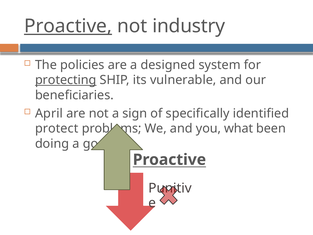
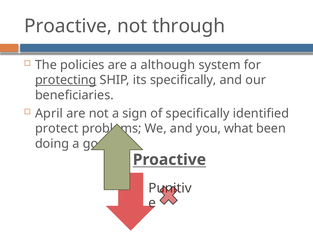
Proactive at (68, 26) underline: present -> none
industry: industry -> through
designed: designed -> although
its vulnerable: vulnerable -> specifically
